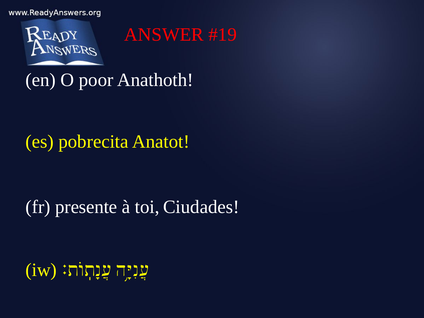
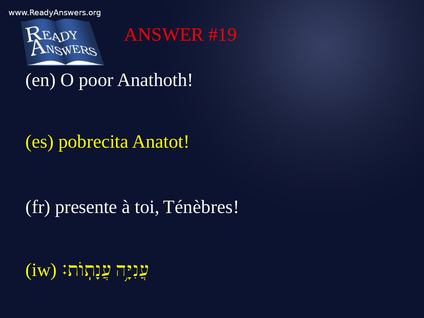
Ciudades: Ciudades -> Ténèbres
